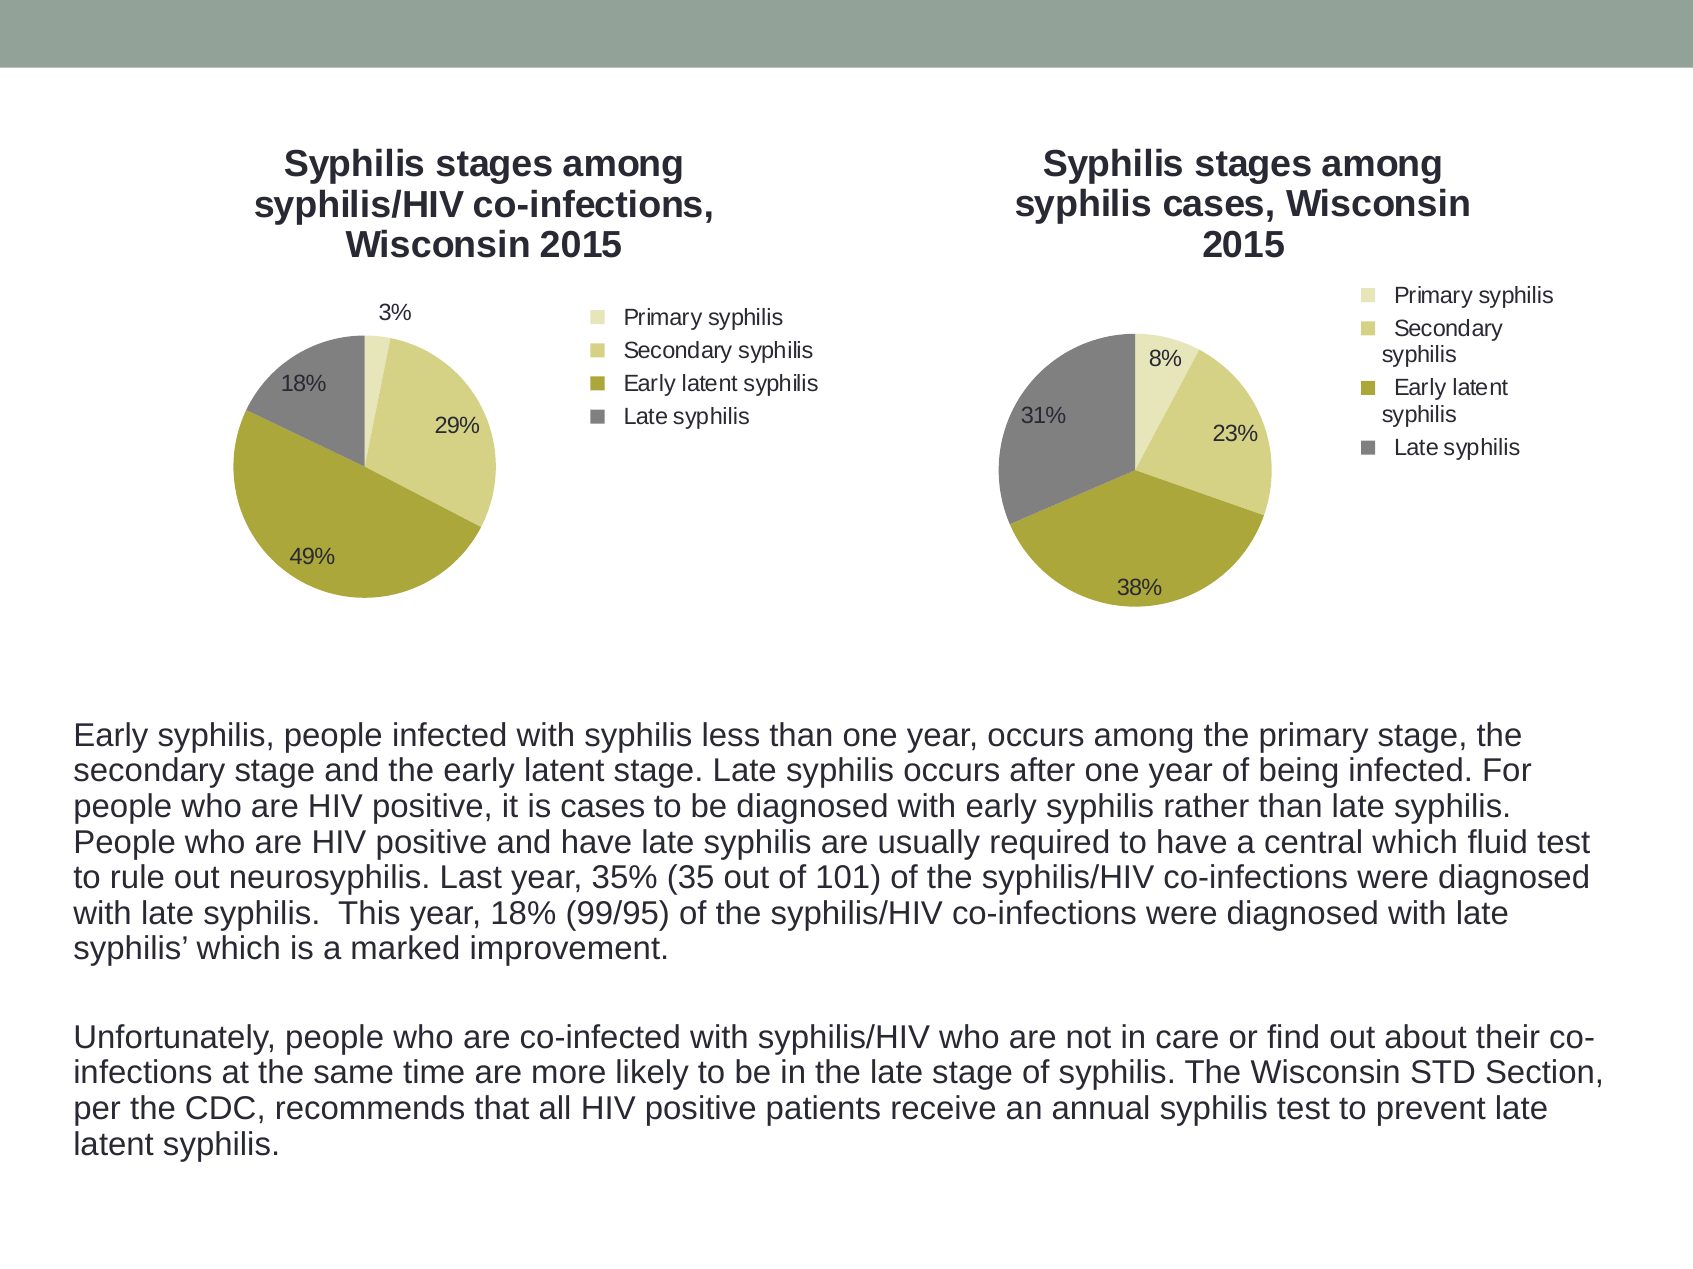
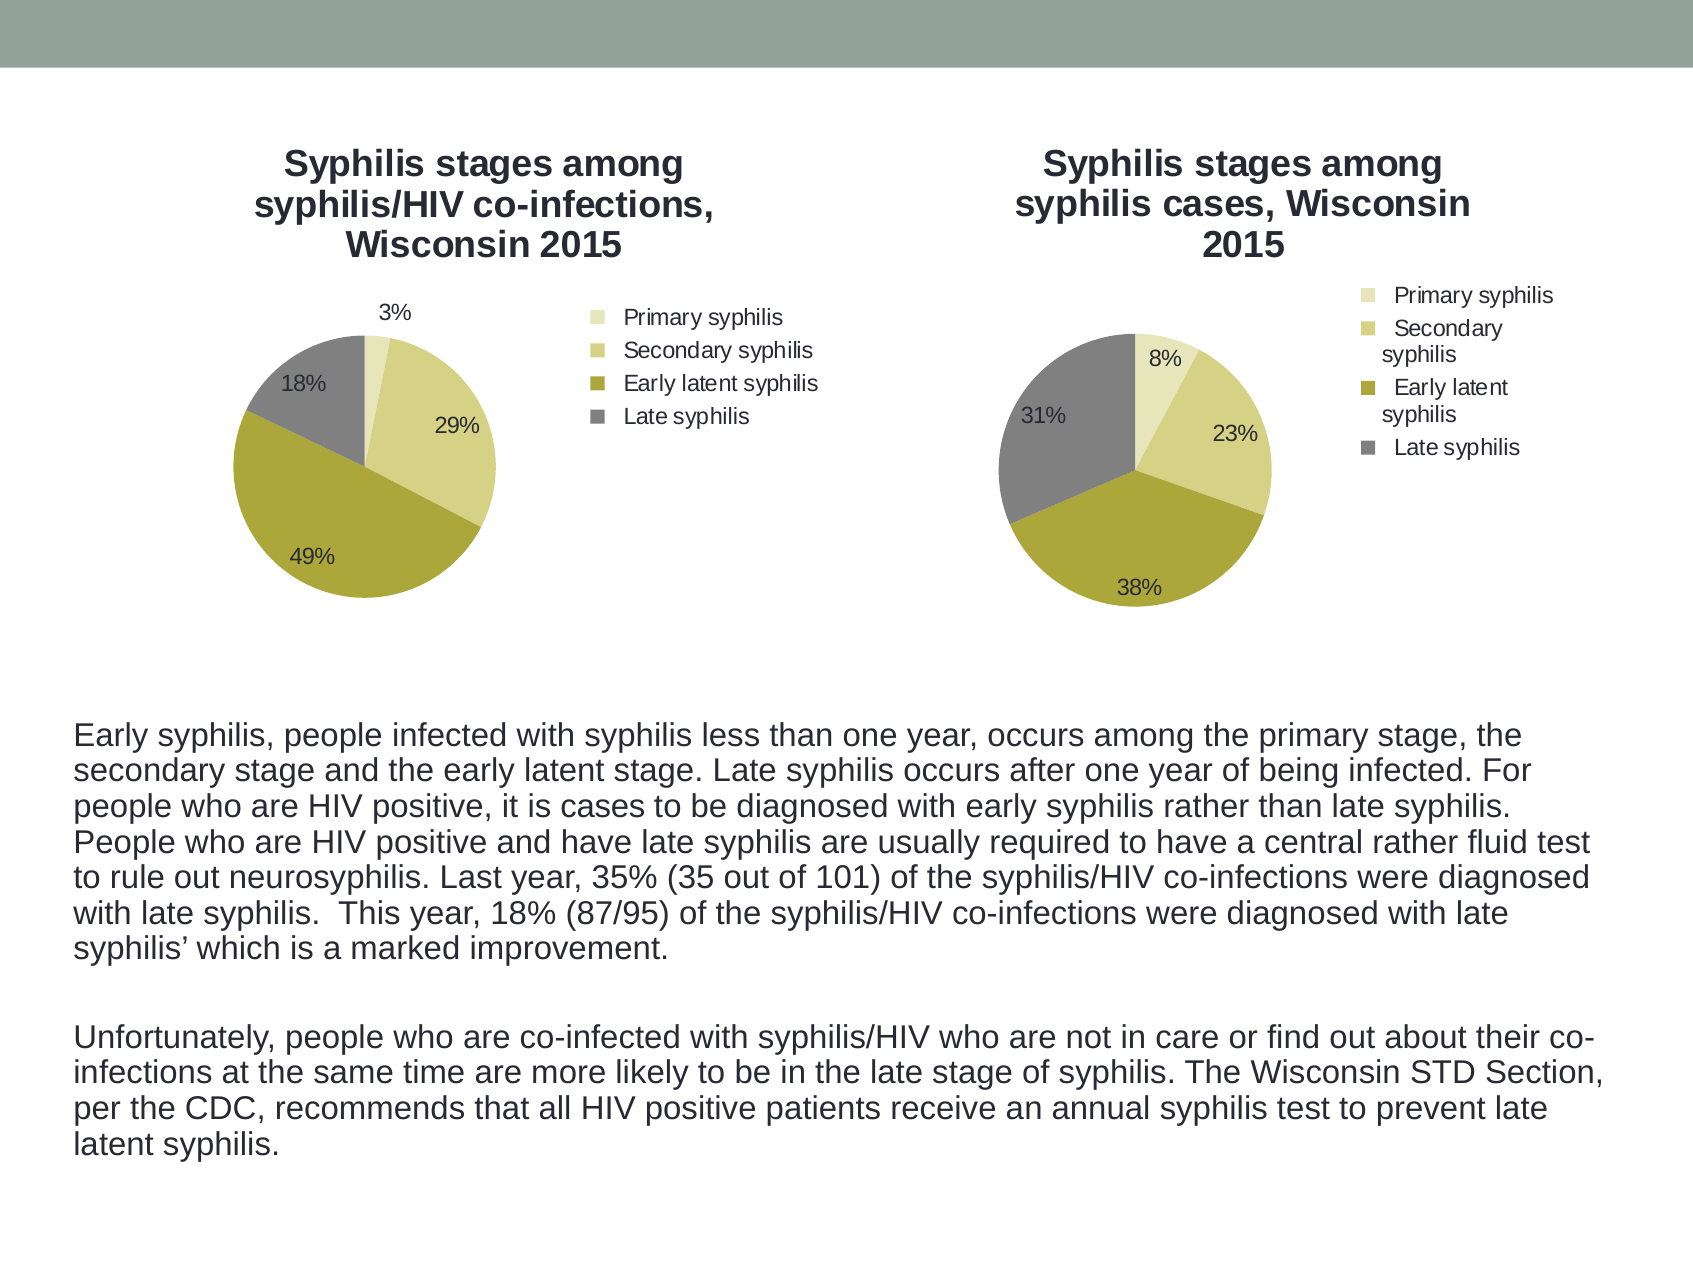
central which: which -> rather
99/95: 99/95 -> 87/95
